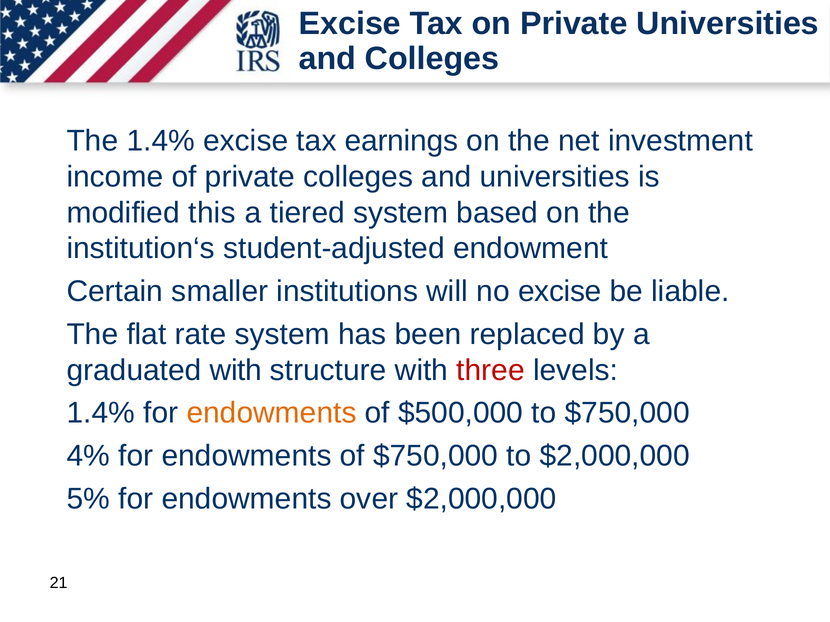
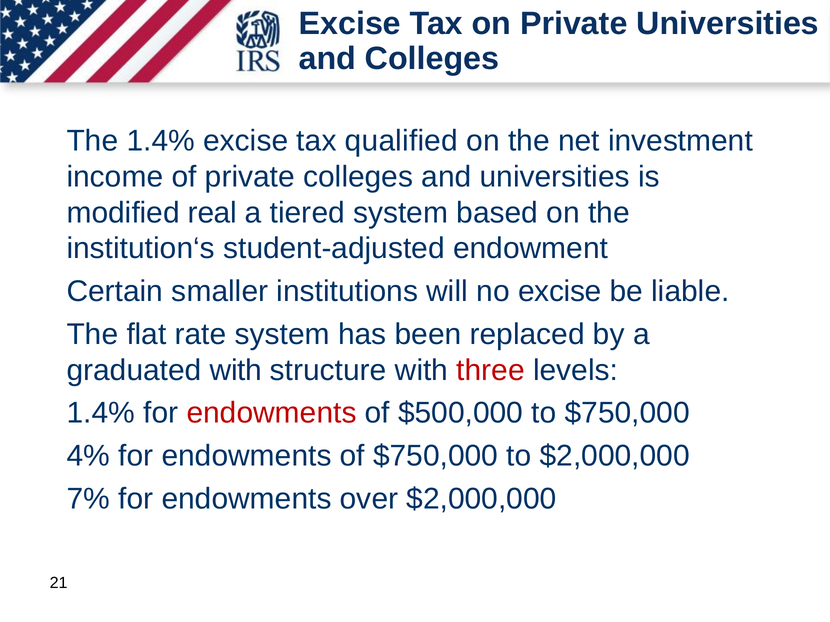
earnings: earnings -> qualified
this: this -> real
endowments at (272, 413) colour: orange -> red
5%: 5% -> 7%
